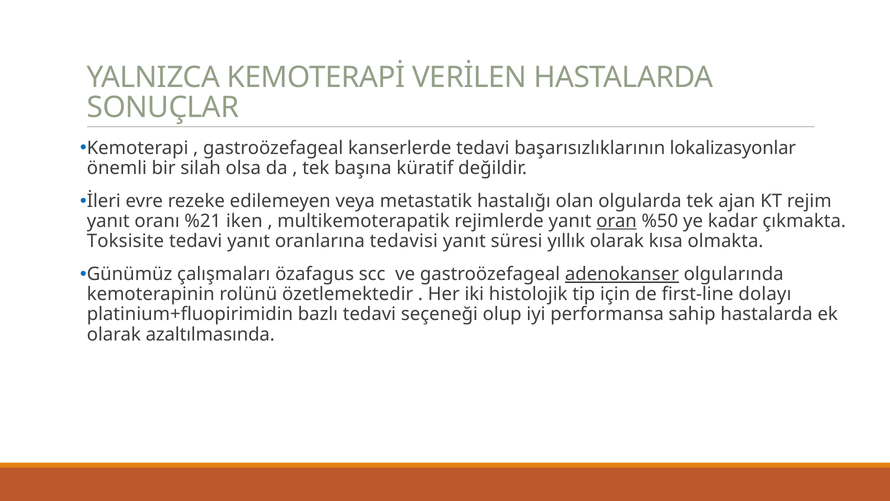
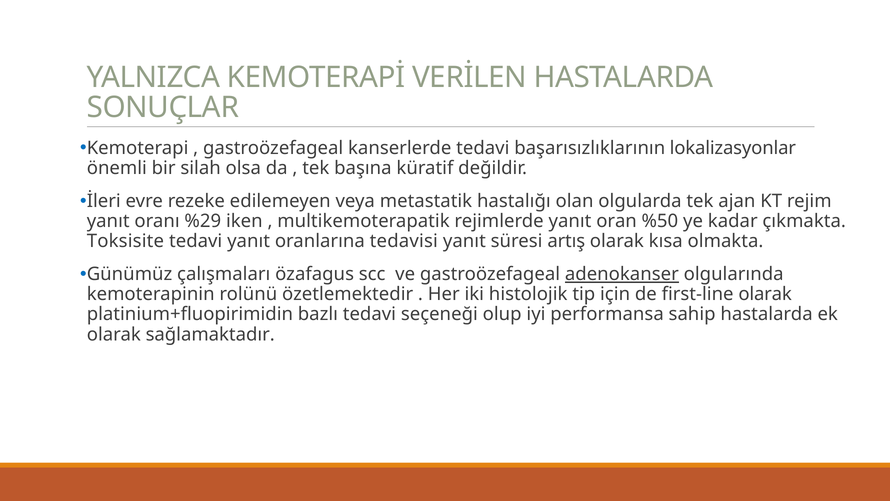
%21: %21 -> %29
oran underline: present -> none
yıllık: yıllık -> artış
first-line dolayı: dolayı -> olarak
azaltılmasında: azaltılmasında -> sağlamaktadır
